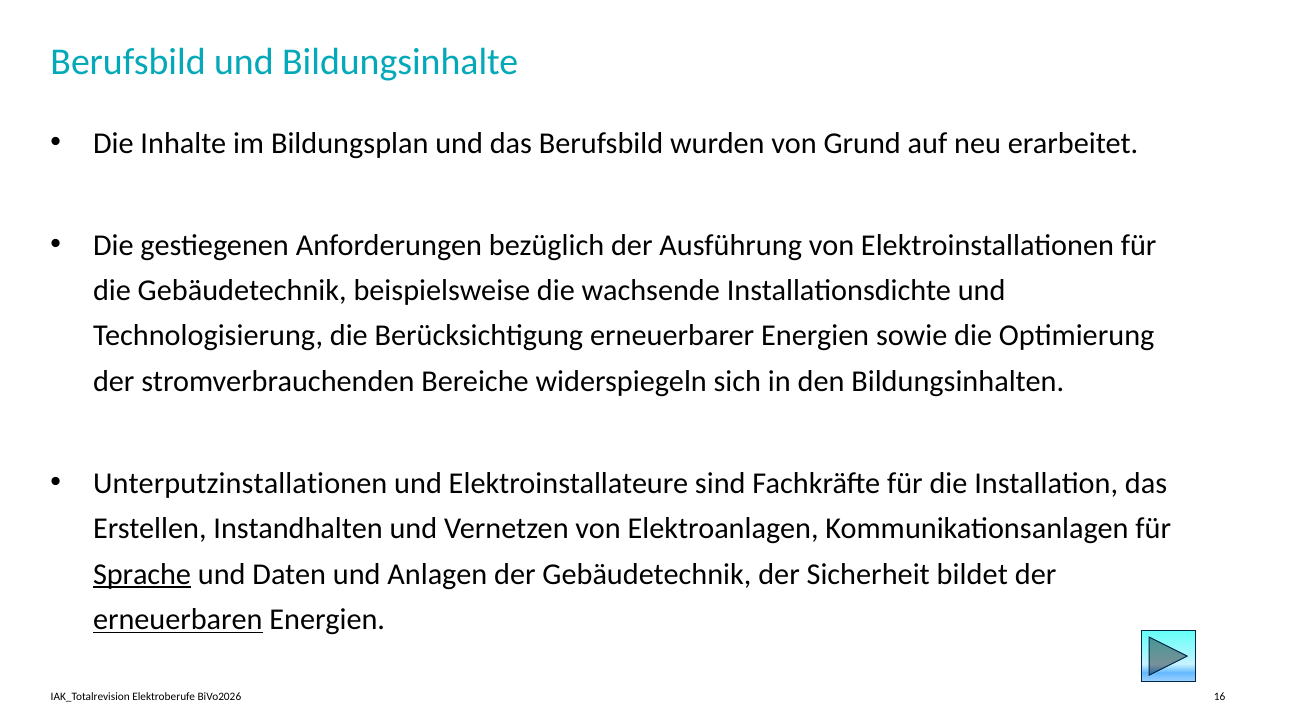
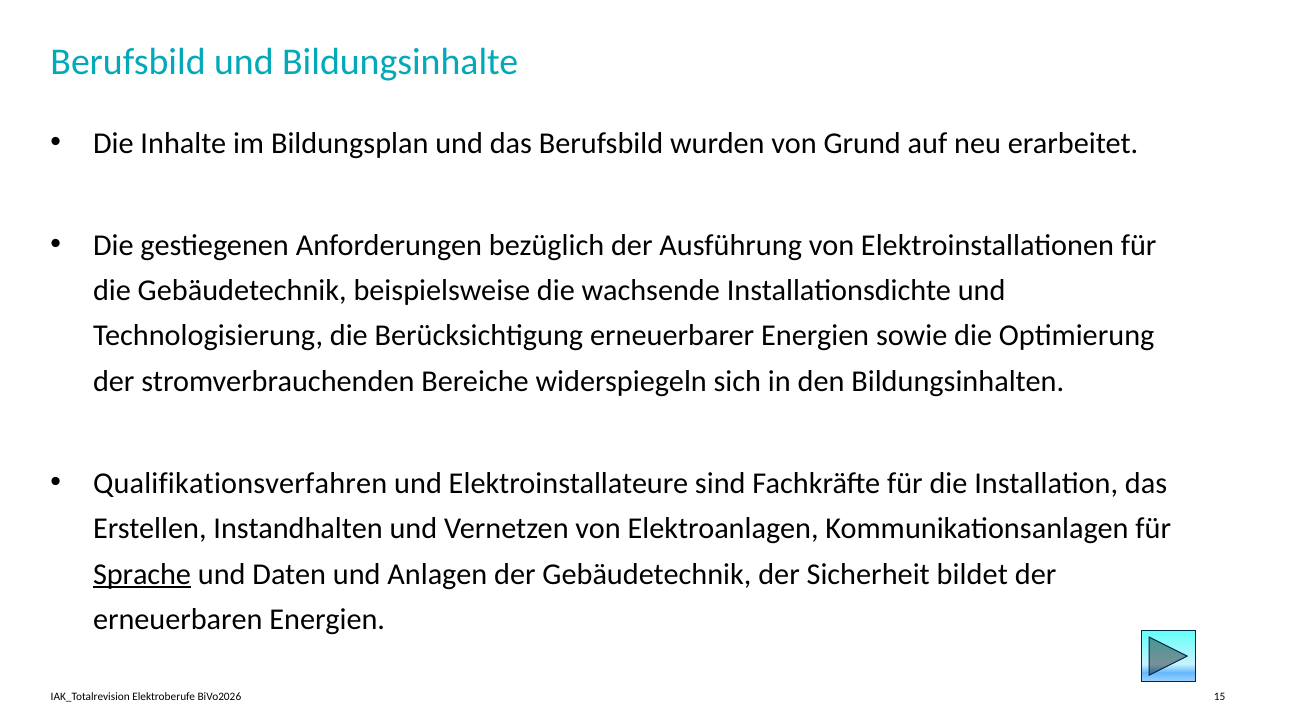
Unterputzinstallationen: Unterputzinstallationen -> Qualifikationsverfahren
erneuerbaren underline: present -> none
16: 16 -> 15
